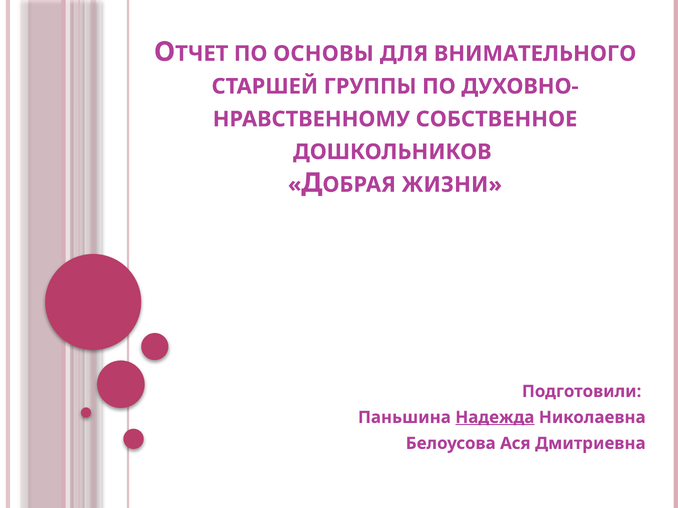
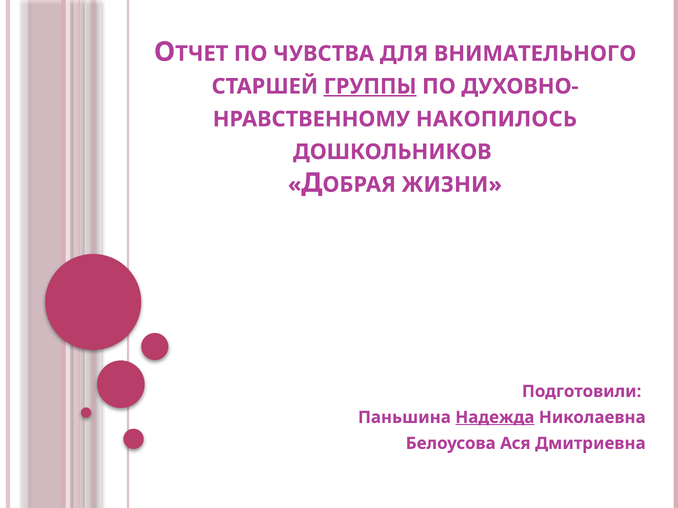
ОСНОВЫ: ОСНОВЫ -> ЧУВСТВА
ГРУППЫ underline: none -> present
СОБСТВЕННОЕ: СОБСТВЕННОЕ -> НАКОПИЛОСЬ
